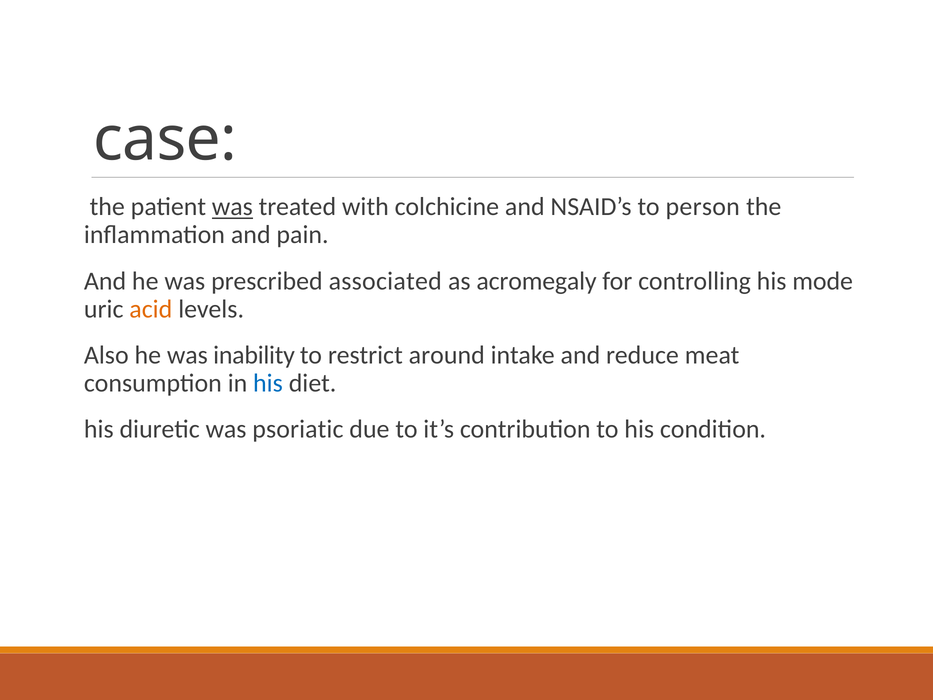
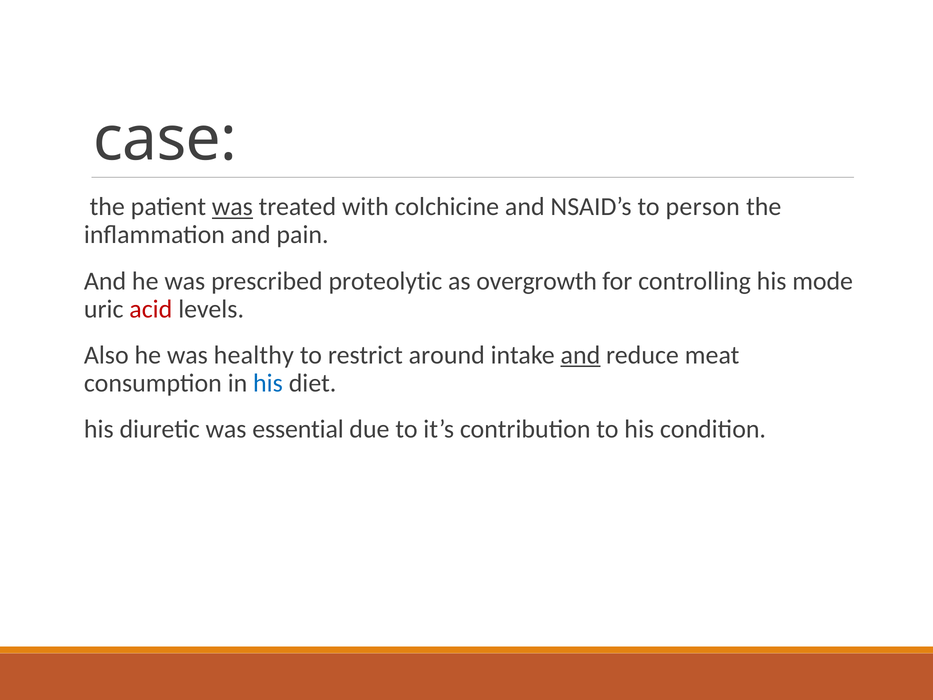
associated: associated -> proteolytic
acromegaly: acromegaly -> overgrowth
acid colour: orange -> red
inability: inability -> healthy
and at (580, 355) underline: none -> present
psoriatic: psoriatic -> essential
